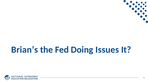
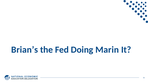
Issues: Issues -> Marin
